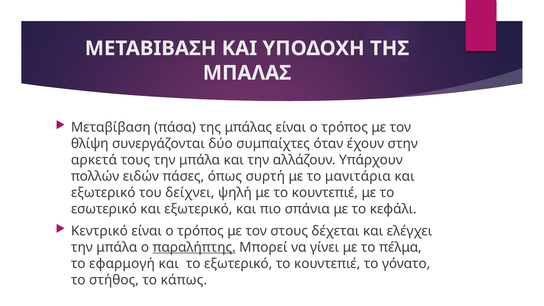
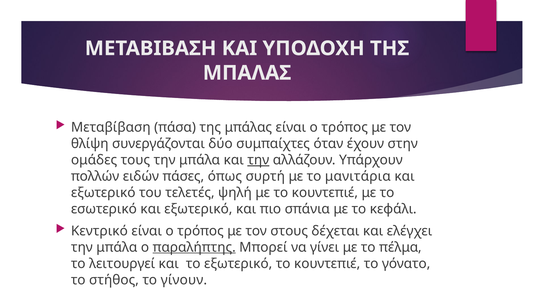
αρκετά: αρκετά -> ομάδες
την at (258, 160) underline: none -> present
δείχνει: δείχνει -> τελετές
εφαρμογή: εφαρμογή -> λειτουργεί
κάπως: κάπως -> γίνουν
